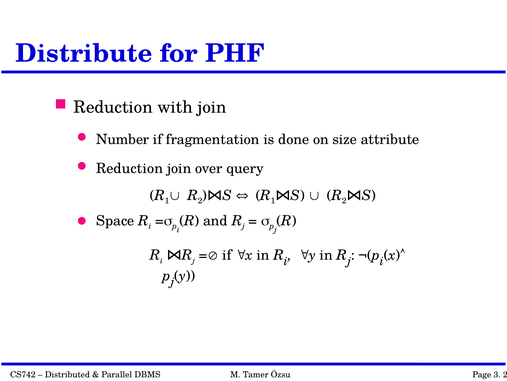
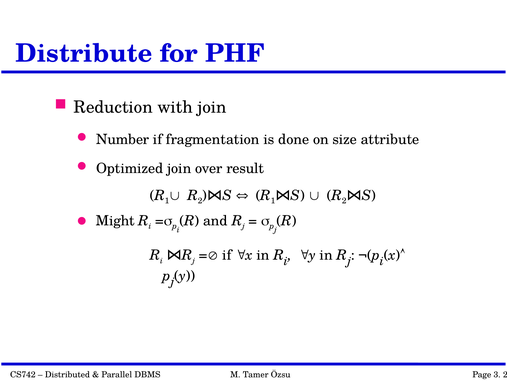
Reduction at (130, 168): Reduction -> Optimized
query: query -> result
Space: Space -> Might
